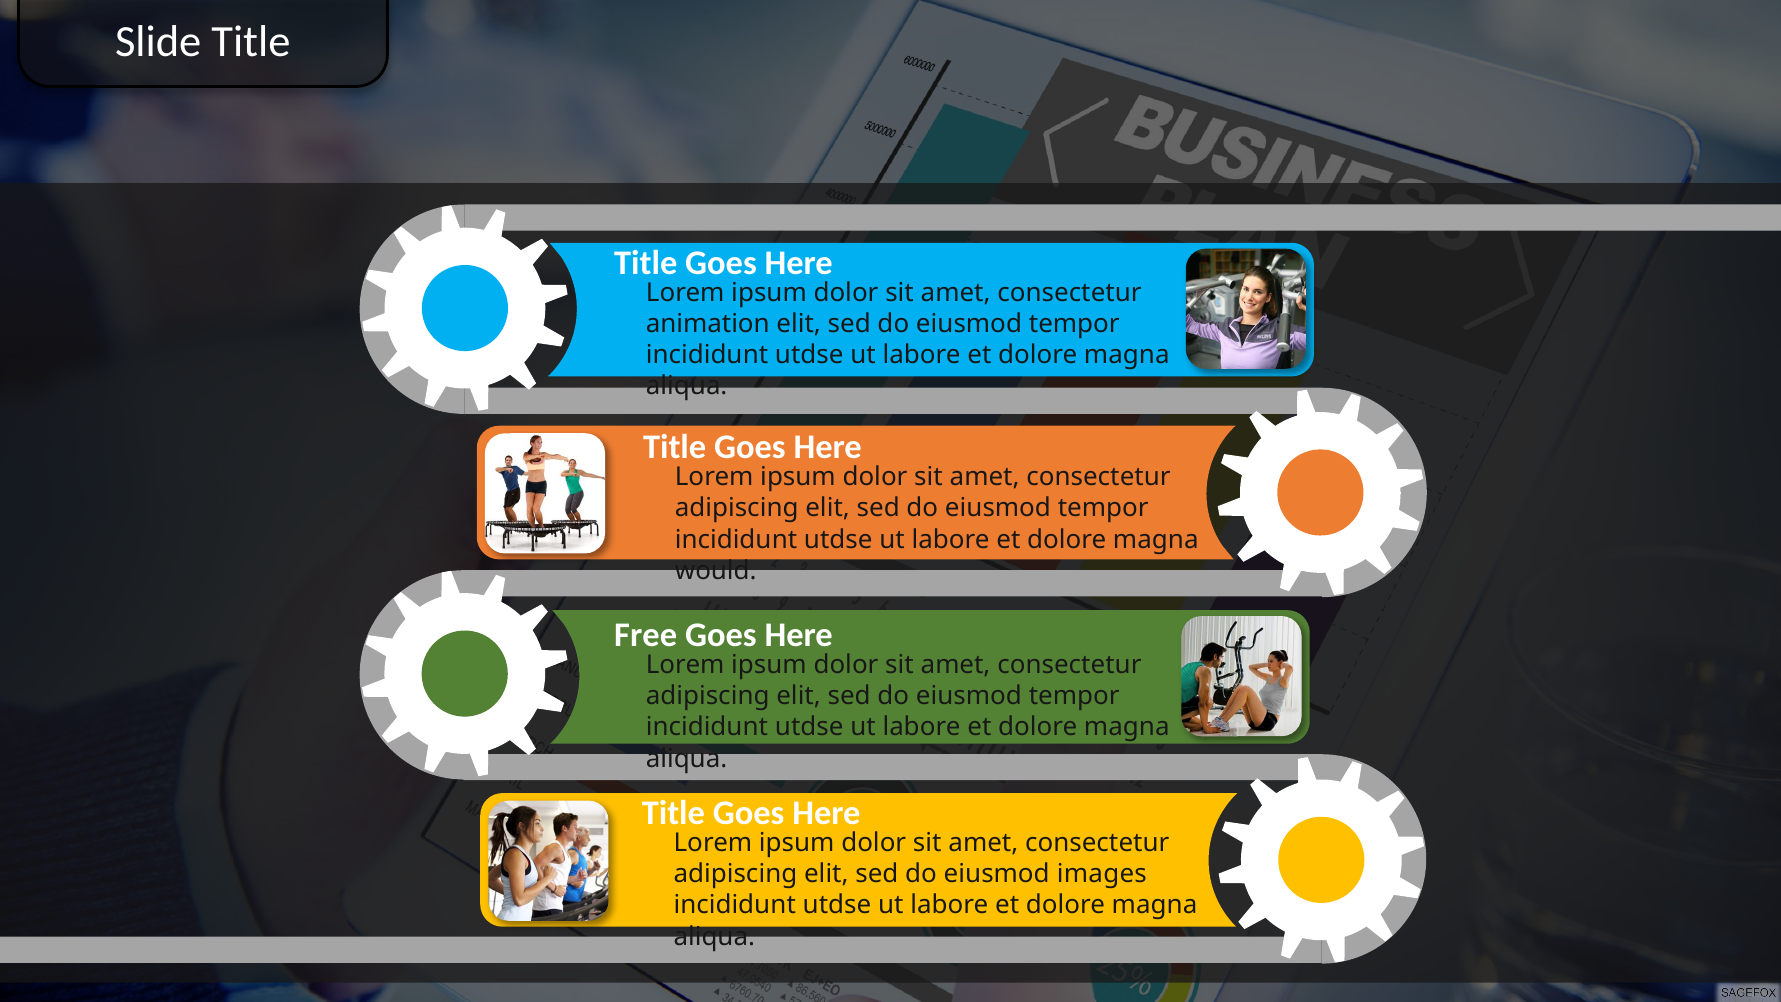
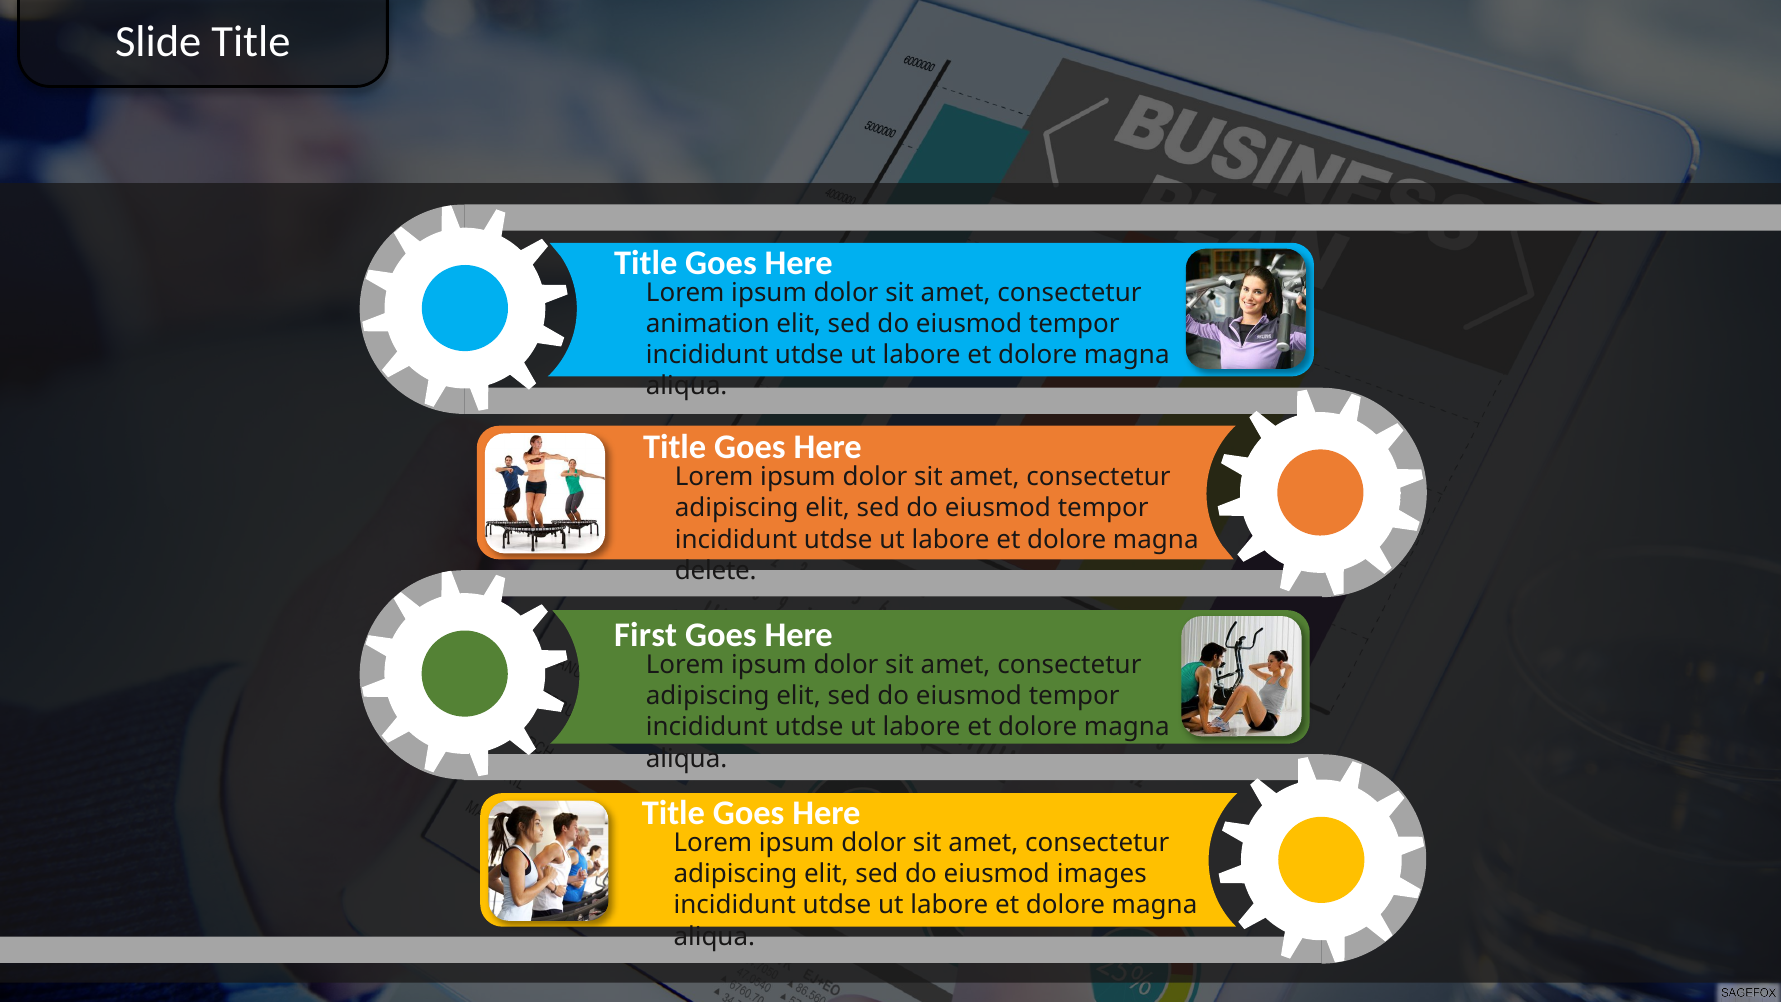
would: would -> delete
Free: Free -> First
